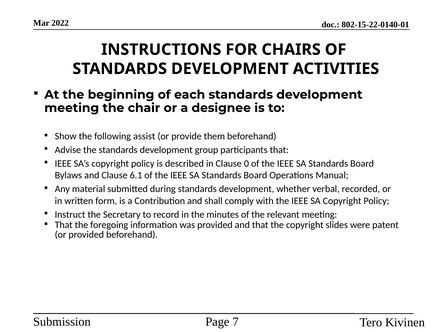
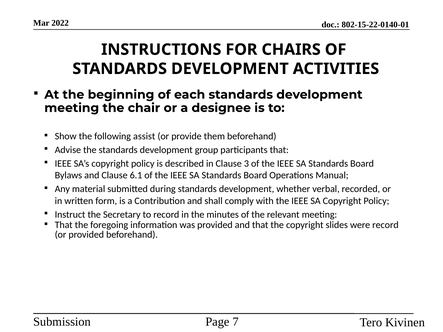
0: 0 -> 3
were patent: patent -> record
